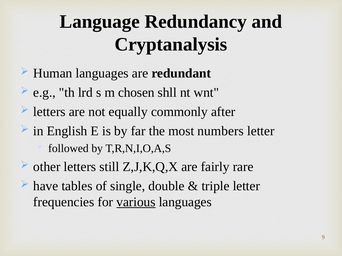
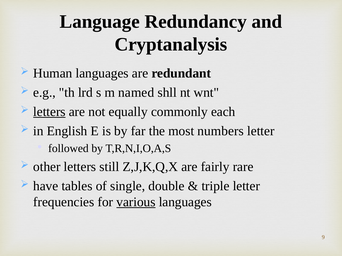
chosen: chosen -> named
letters at (49, 112) underline: none -> present
after: after -> each
